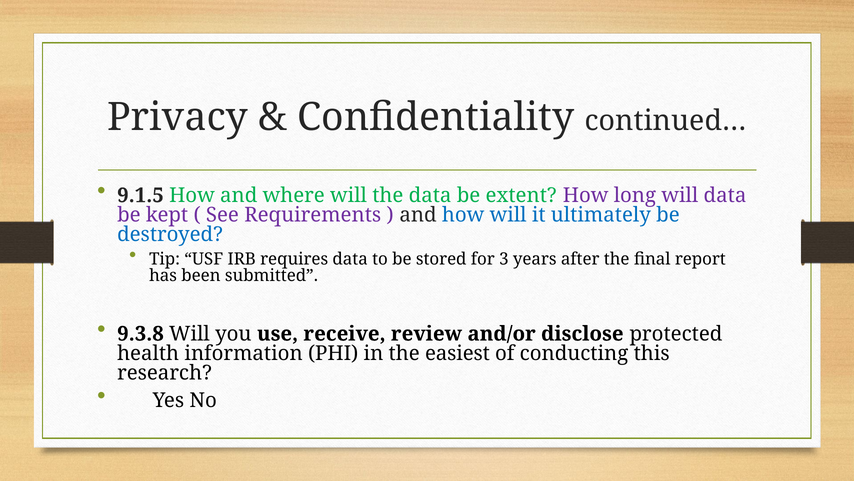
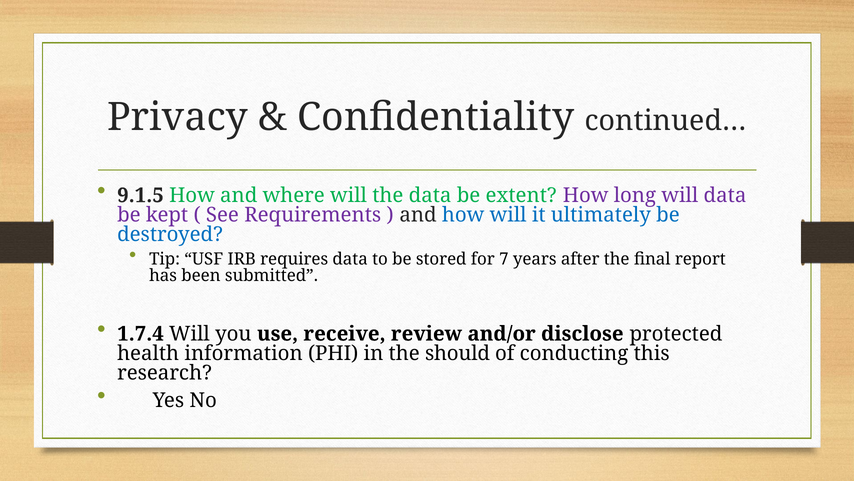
3: 3 -> 7
9.3.8: 9.3.8 -> 1.7.4
easiest: easiest -> should
